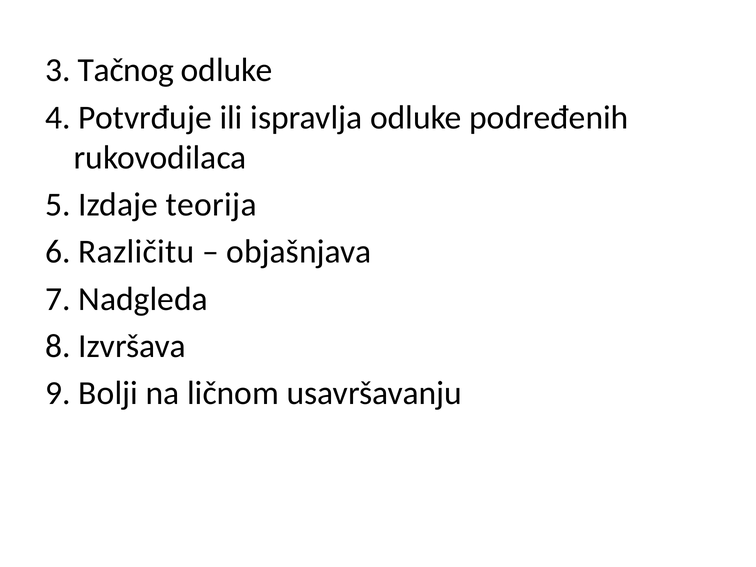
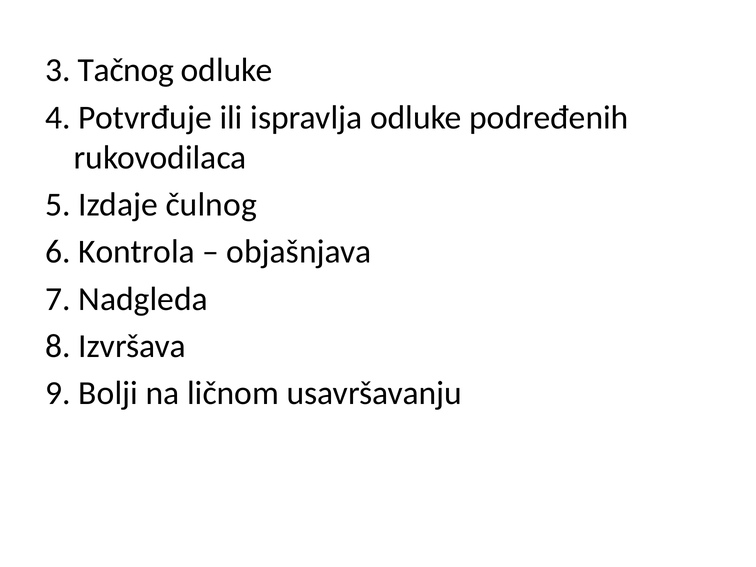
teorija: teorija -> čulnog
Različitu: Različitu -> Kontrola
